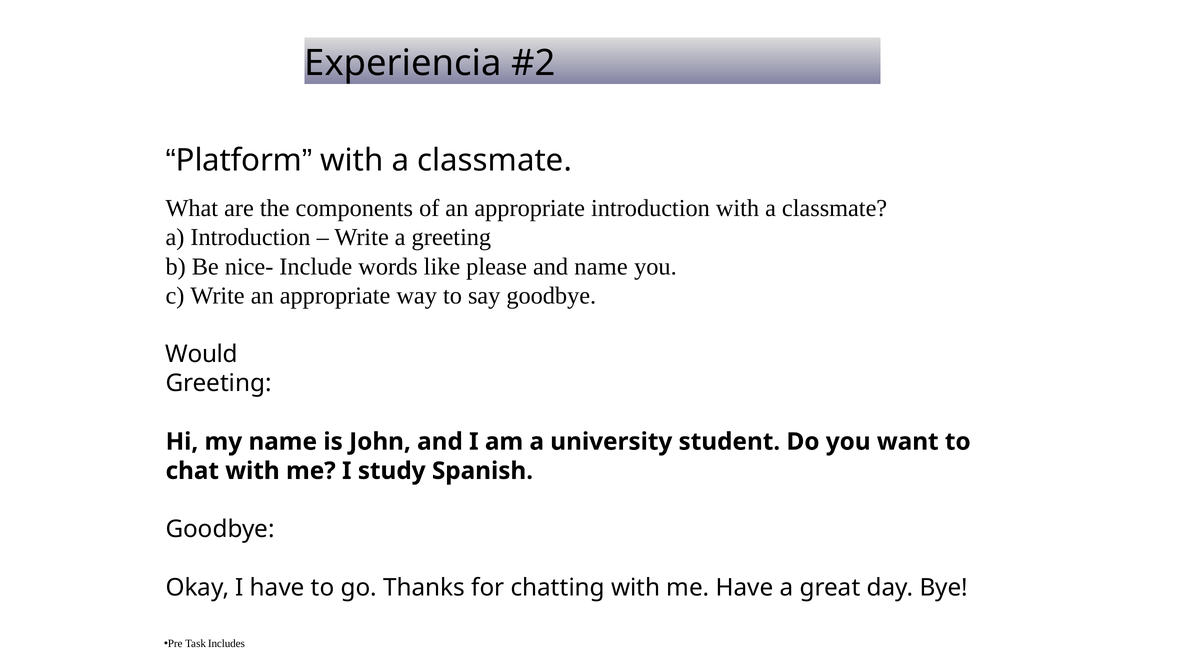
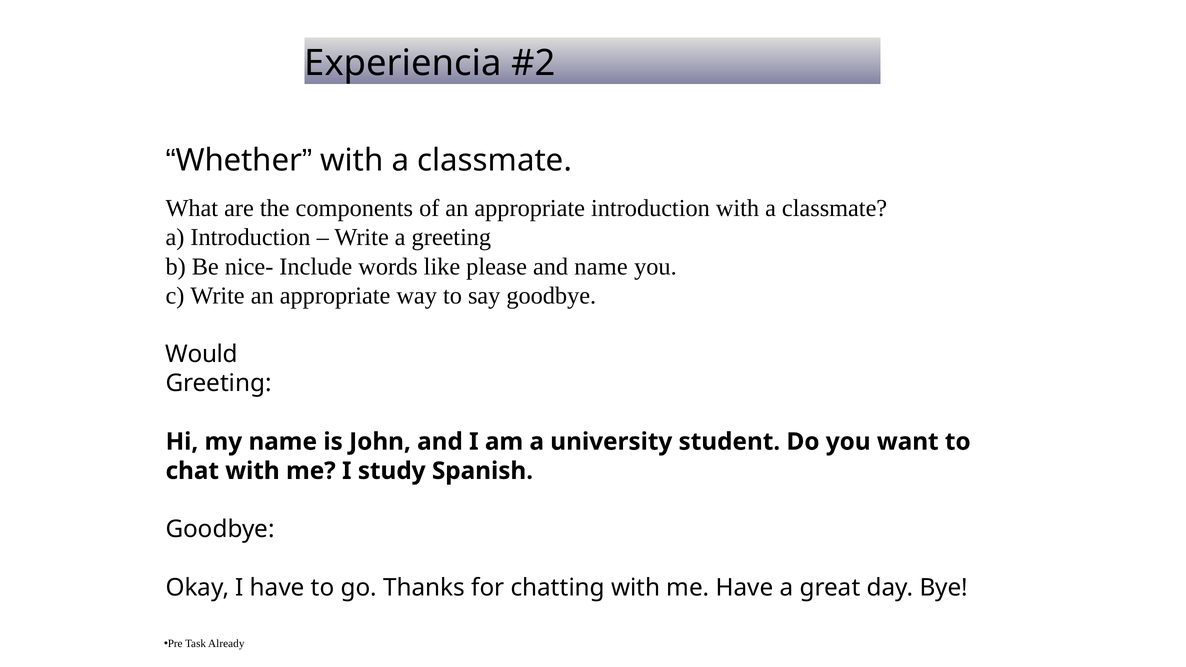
Platform: Platform -> Whether
Includes: Includes -> Already
